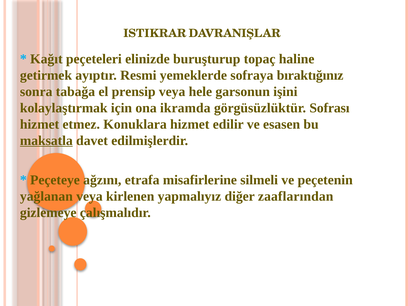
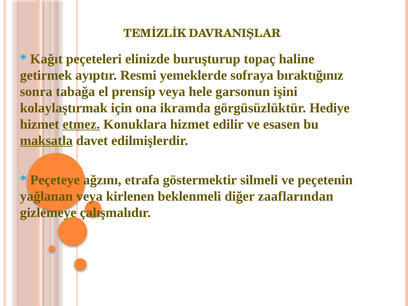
ISTIKRAR: ISTIKRAR -> TEMİZLİK
Sofrası: Sofrası -> Hediye
etmez underline: none -> present
misafirlerine: misafirlerine -> göstermektir
yapmalıyız: yapmalıyız -> beklenmeli
